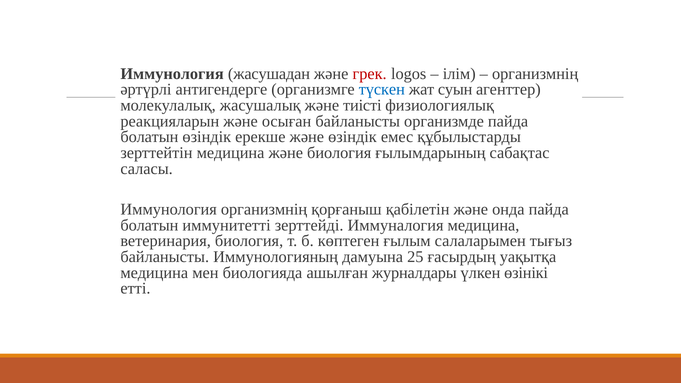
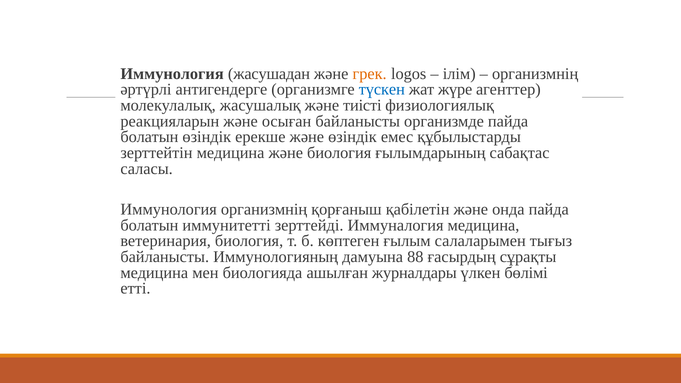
грек colour: red -> orange
суын: суын -> жүре
25: 25 -> 88
уақытқа: уақытқа -> сұрақты
өзінікі: өзінікі -> бөлімі
